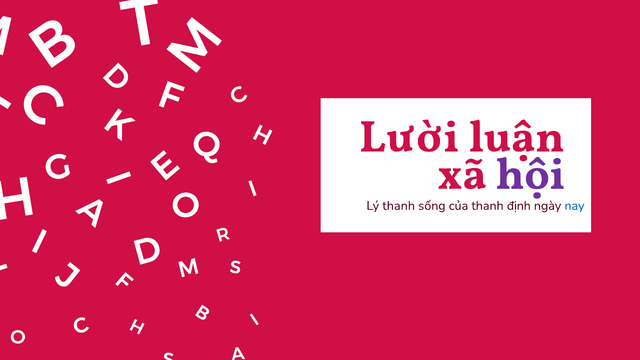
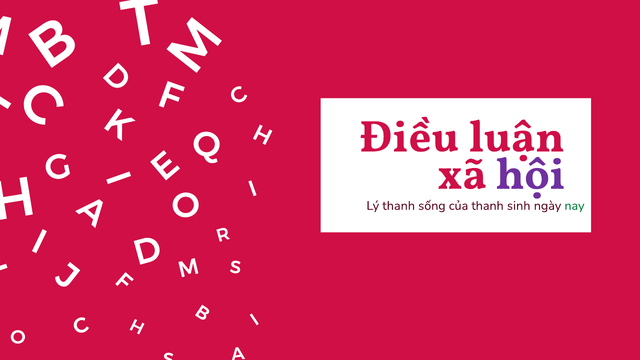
Lười: Lười -> Điều
định: định -> sinh
nay colour: blue -> green
